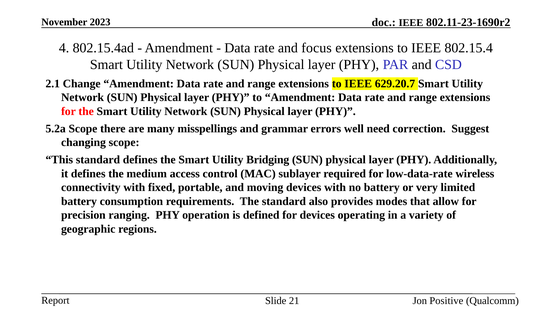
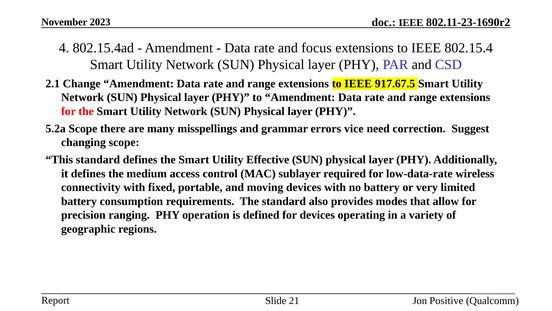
629.20.7: 629.20.7 -> 917.67.5
well: well -> vice
Bridging: Bridging -> Effective
